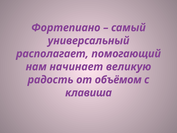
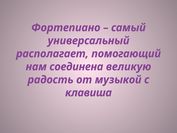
начинает: начинает -> соединена
объёмом: объёмом -> музыкой
